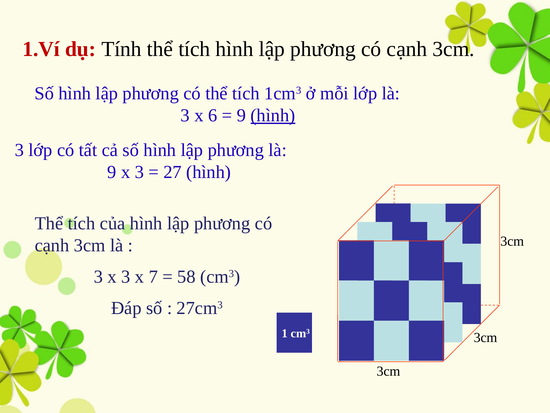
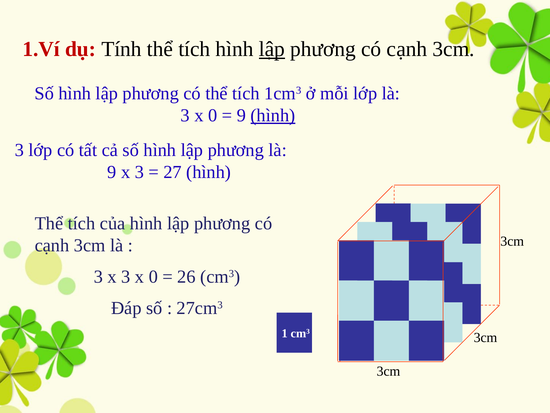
lập at (272, 49) underline: none -> present
6 at (213, 115): 6 -> 0
x 3 x 7: 7 -> 0
58: 58 -> 26
